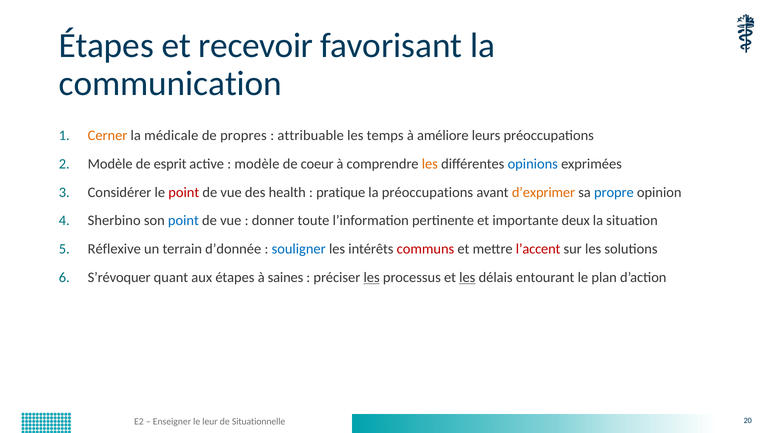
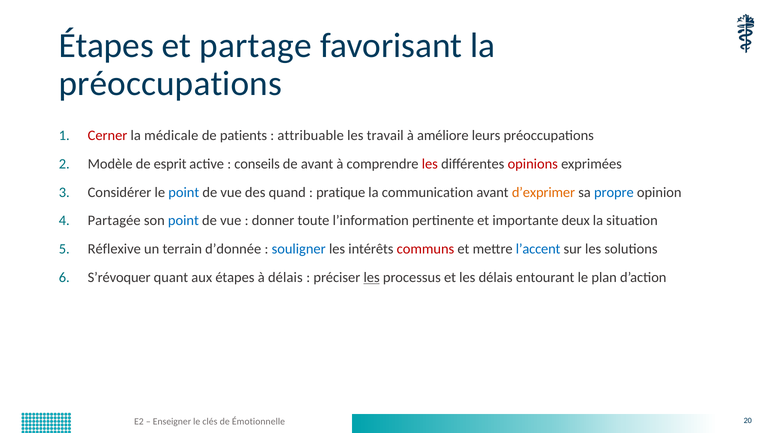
recevoir: recevoir -> partage
communication at (170, 84): communication -> préoccupations
Cerner colour: orange -> red
propres: propres -> patients
temps: temps -> travail
modèle at (257, 164): modèle -> conseils
de coeur: coeur -> avant
les at (430, 164) colour: orange -> red
opinions colour: blue -> red
point at (184, 193) colour: red -> blue
health: health -> quand
la préoccupations: préoccupations -> communication
Sherbino: Sherbino -> Partagée
l’accent colour: red -> blue
à saines: saines -> délais
les at (467, 278) underline: present -> none
leur: leur -> clés
Situationnelle: Situationnelle -> Émotionnelle
